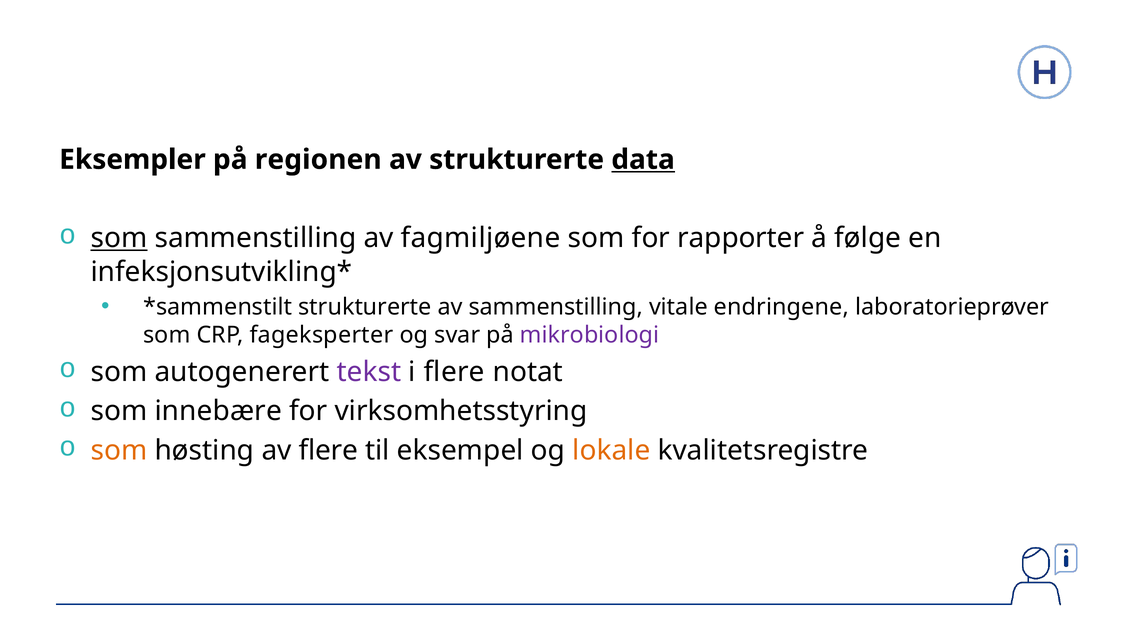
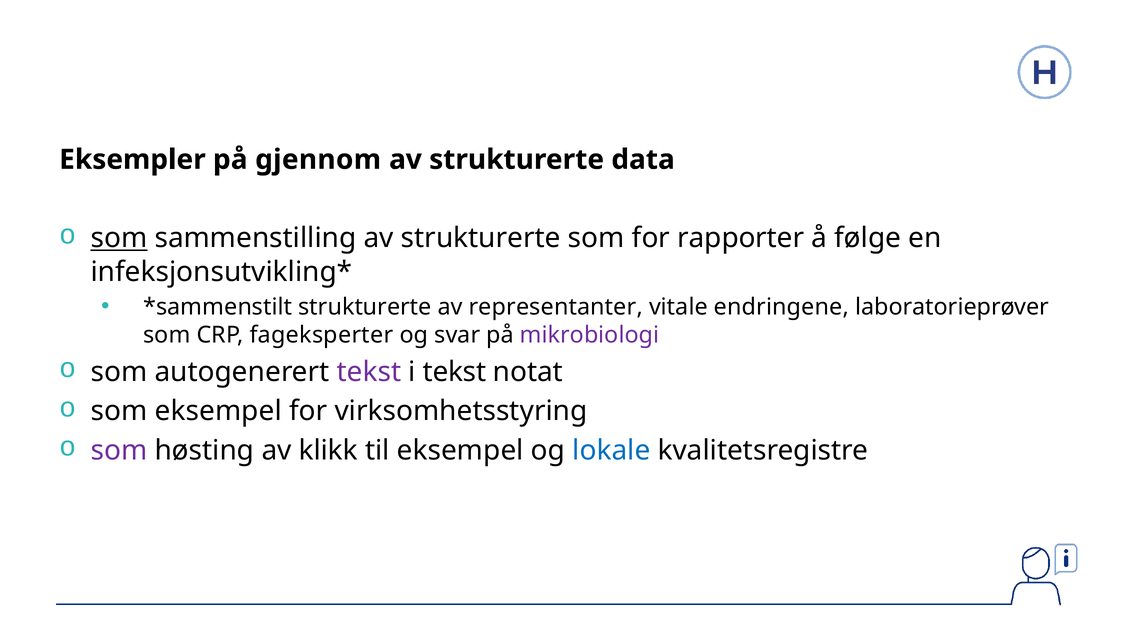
regionen: regionen -> gjennom
data underline: present -> none
sammenstilling av fagmiljøene: fagmiljøene -> strukturerte
av sammenstilling: sammenstilling -> representanter
i flere: flere -> tekst
som innebære: innebære -> eksempel
som at (119, 450) colour: orange -> purple
av flere: flere -> klikk
lokale colour: orange -> blue
